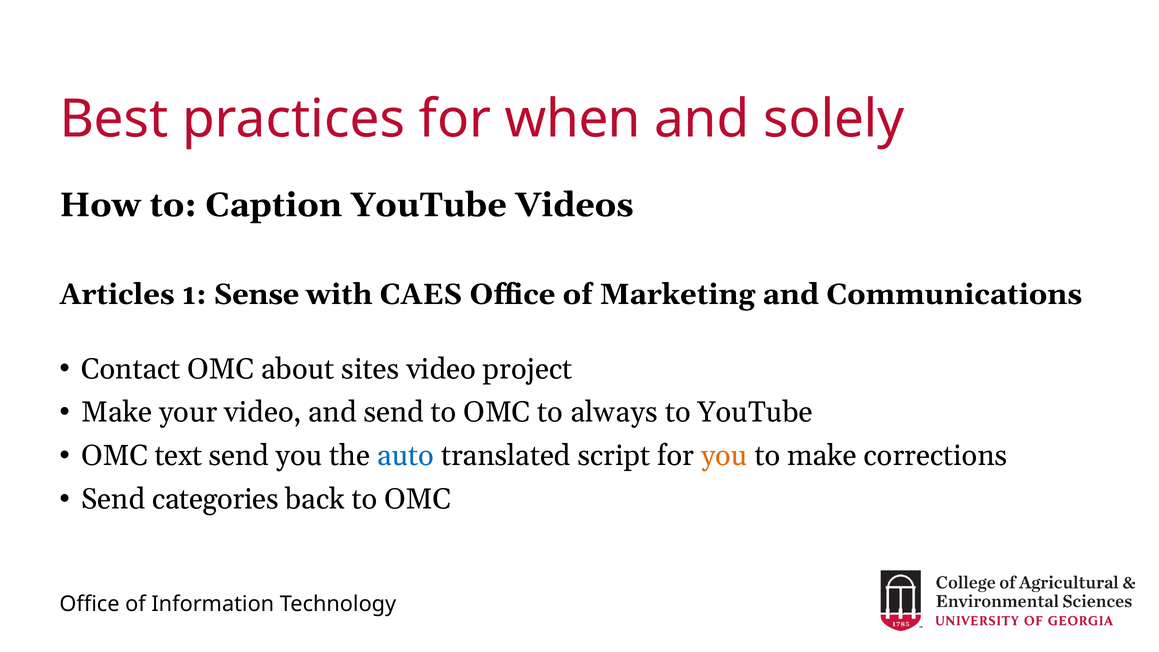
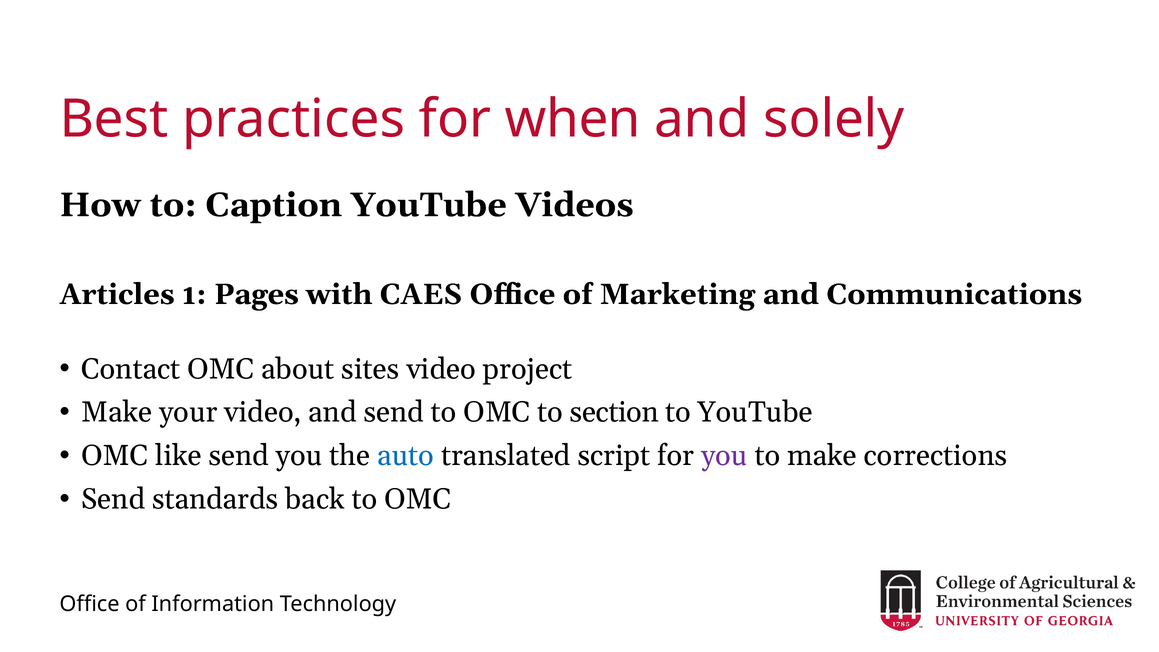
Sense: Sense -> Pages
always: always -> section
text: text -> like
you at (724, 456) colour: orange -> purple
categories: categories -> standards
